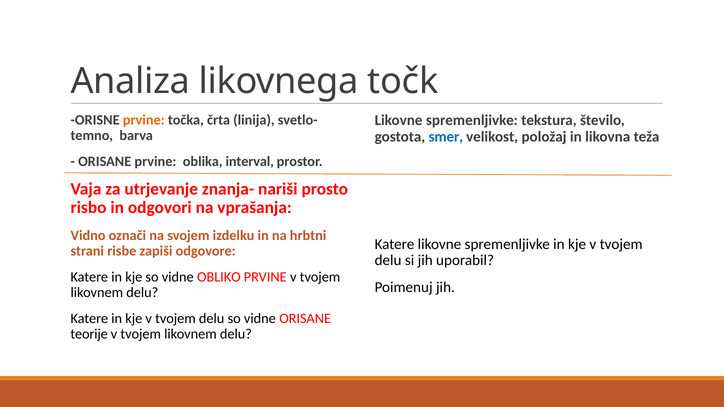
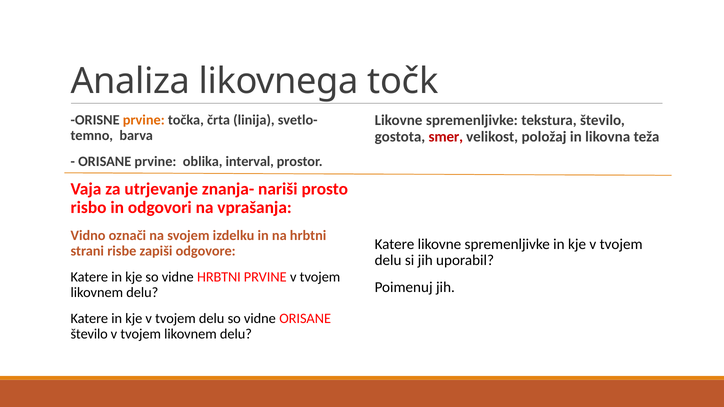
smer colour: blue -> red
vidne OBLIKO: OBLIKO -> HRBTNI
teorije at (89, 334): teorije -> število
